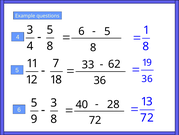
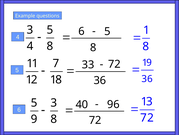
62 at (114, 64): 62 -> 72
28: 28 -> 96
